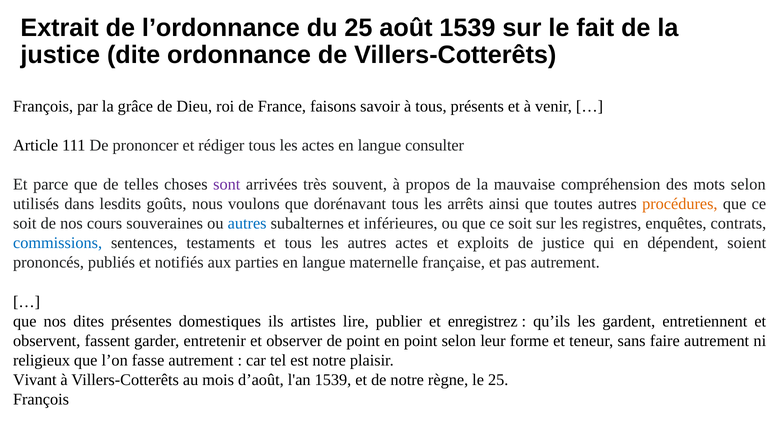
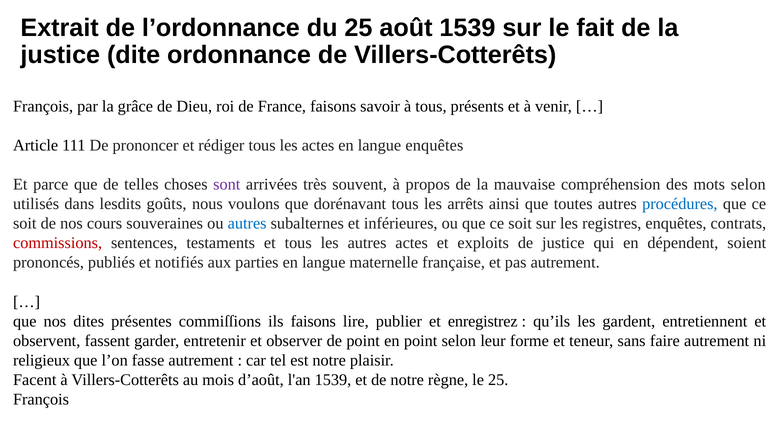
langue consulter: consulter -> enquêtes
procédures colour: orange -> blue
commissions at (58, 243) colour: blue -> red
présentes domestiques: domestiques -> commiſſions
ils artistes: artistes -> faisons
Vivant: Vivant -> Facent
